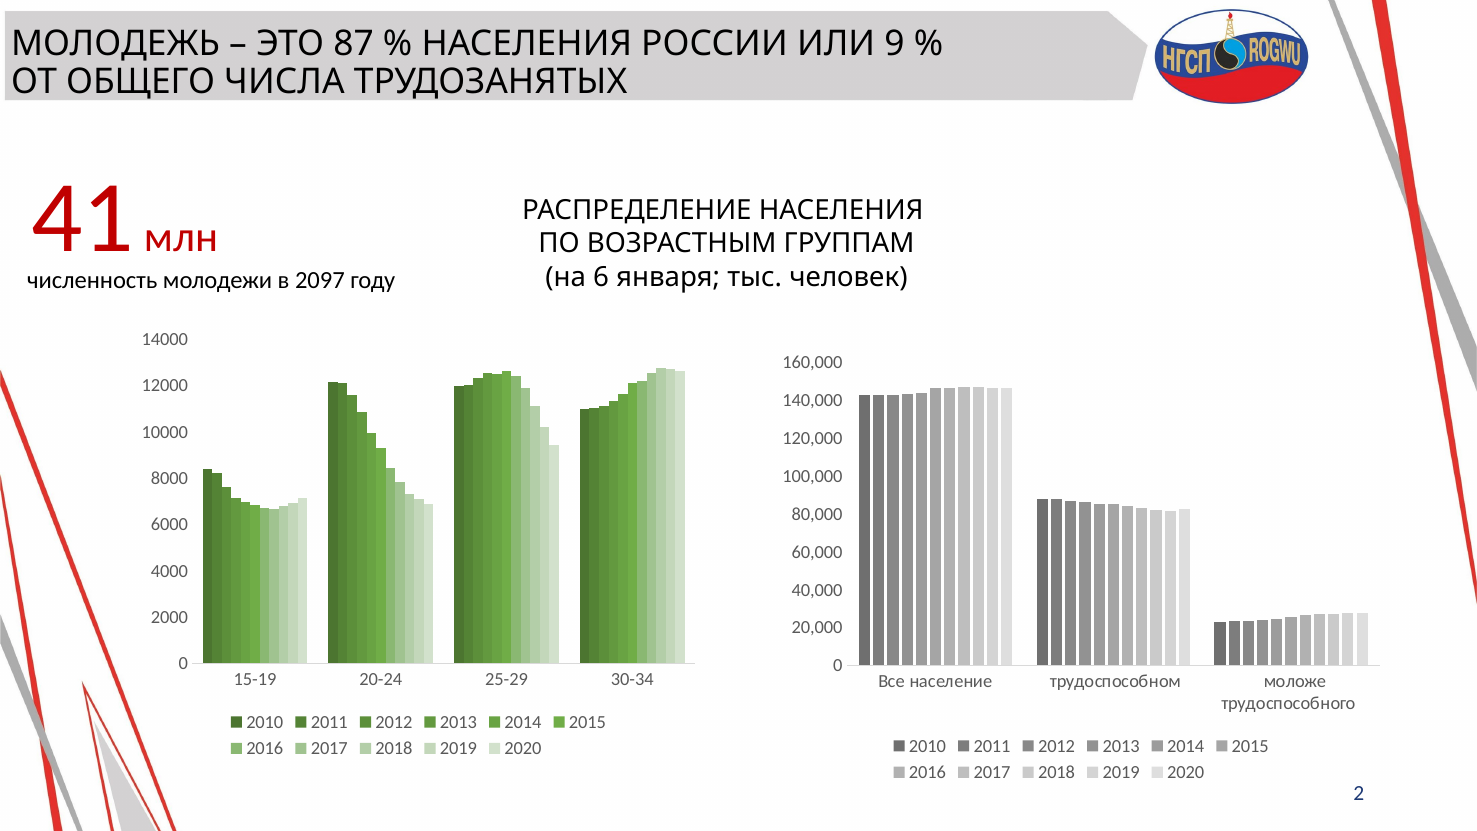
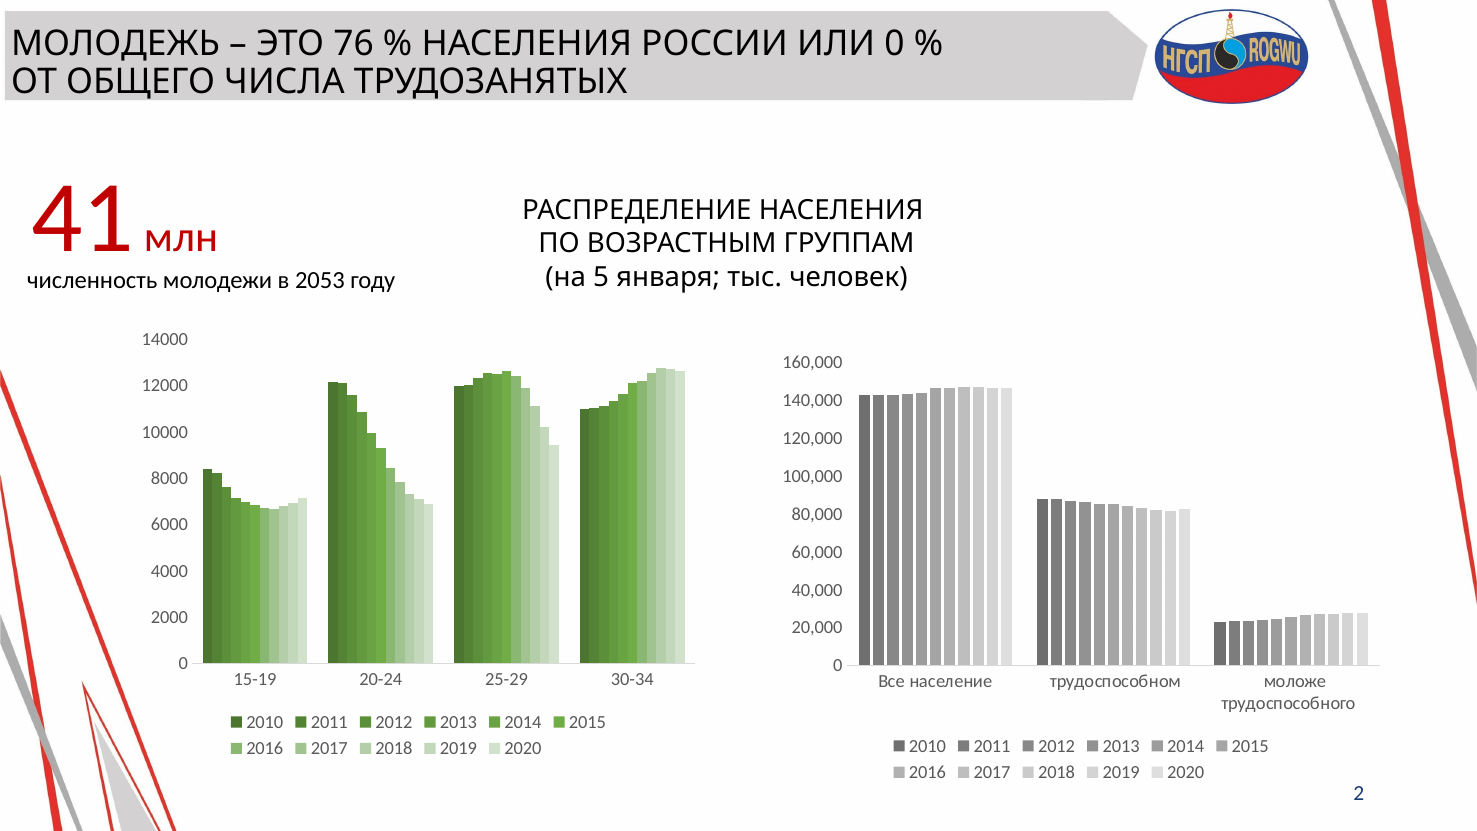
87: 87 -> 76
ИЛИ 9: 9 -> 0
6: 6 -> 5
2097: 2097 -> 2053
